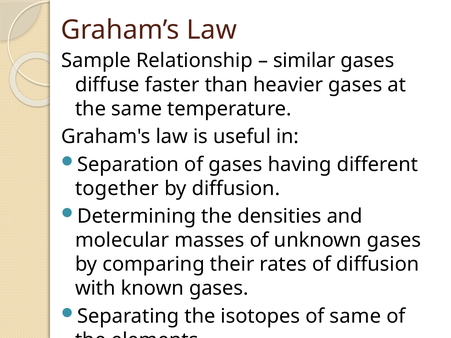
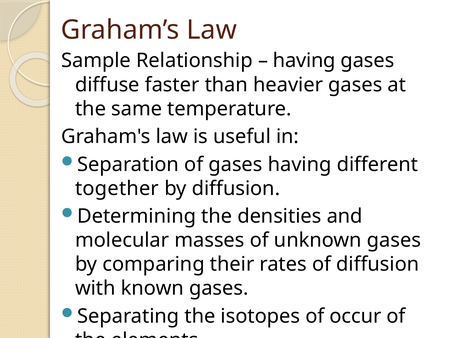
similar at (304, 61): similar -> having
of same: same -> occur
